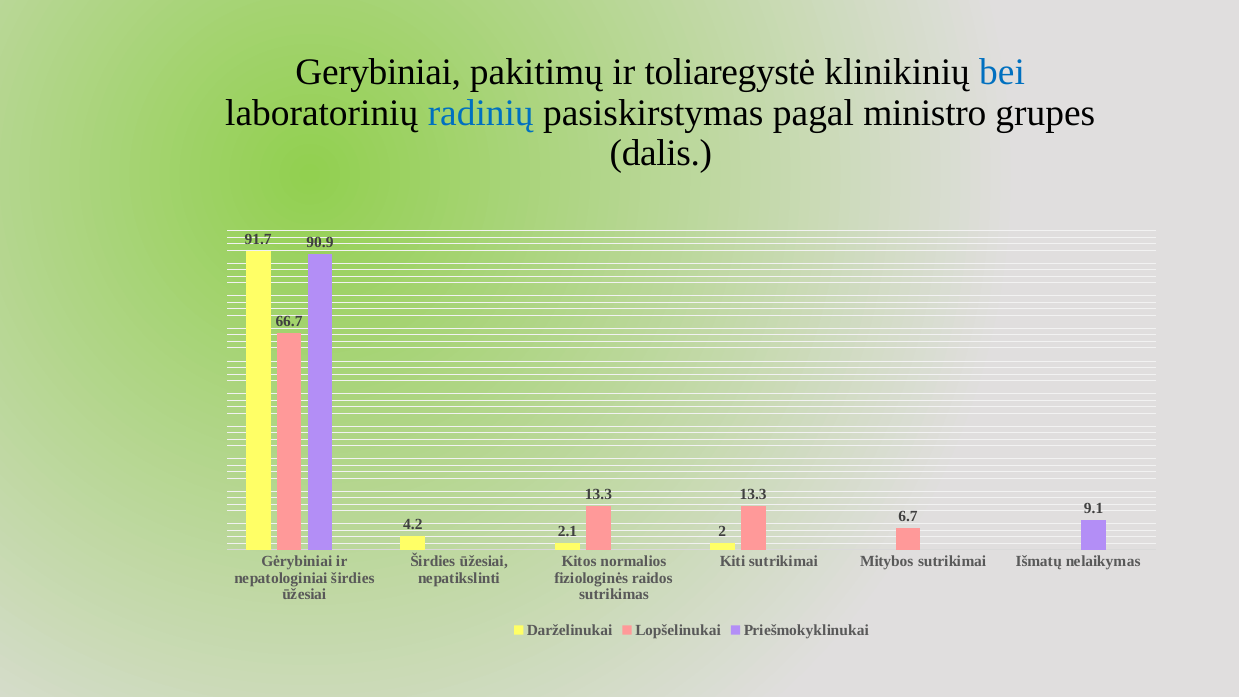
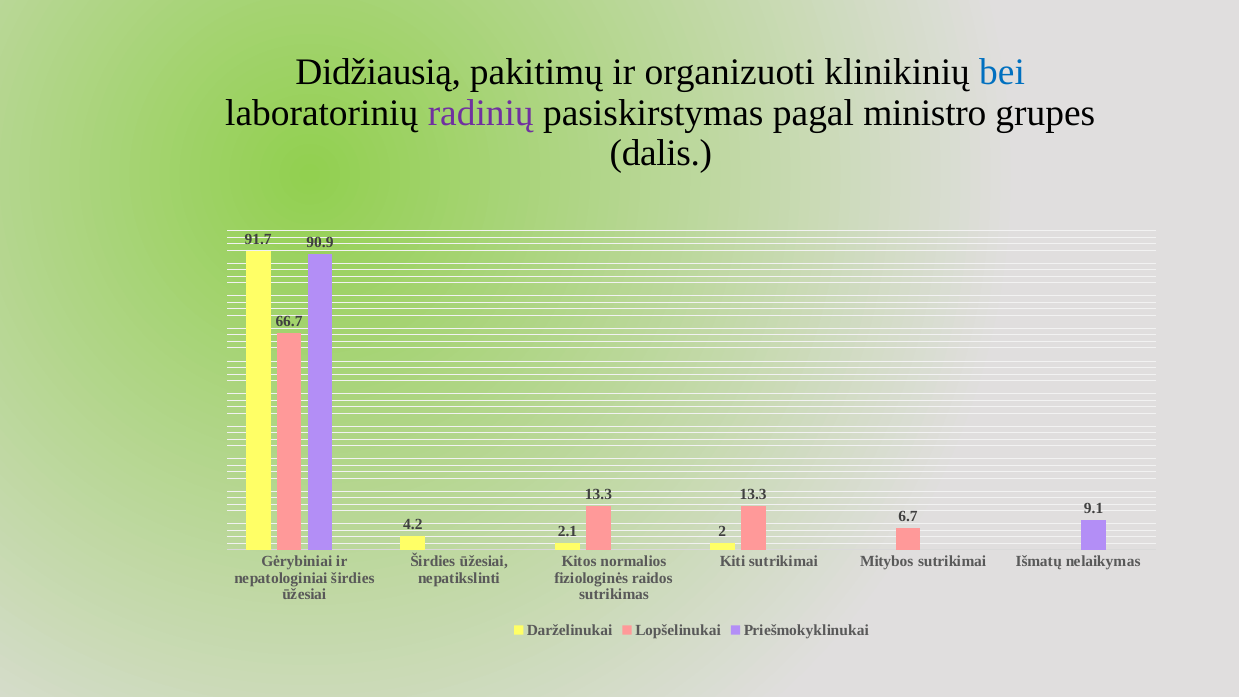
Gerybiniai: Gerybiniai -> Didžiausią
toliaregystė: toliaregystė -> organizuoti
radinių colour: blue -> purple
